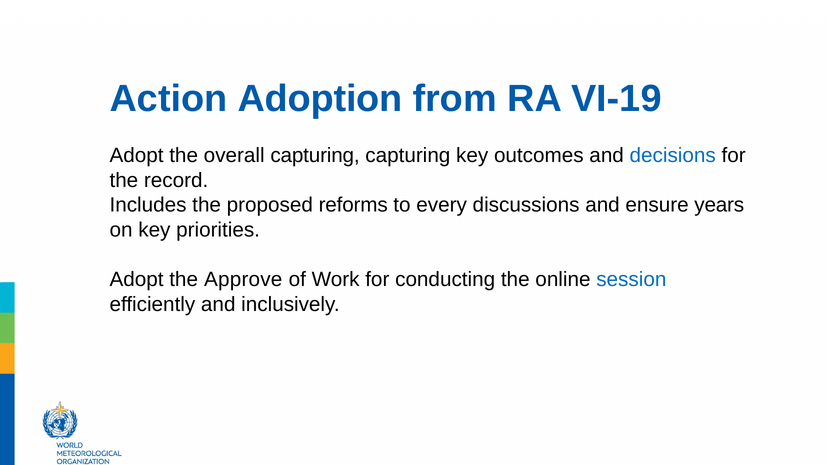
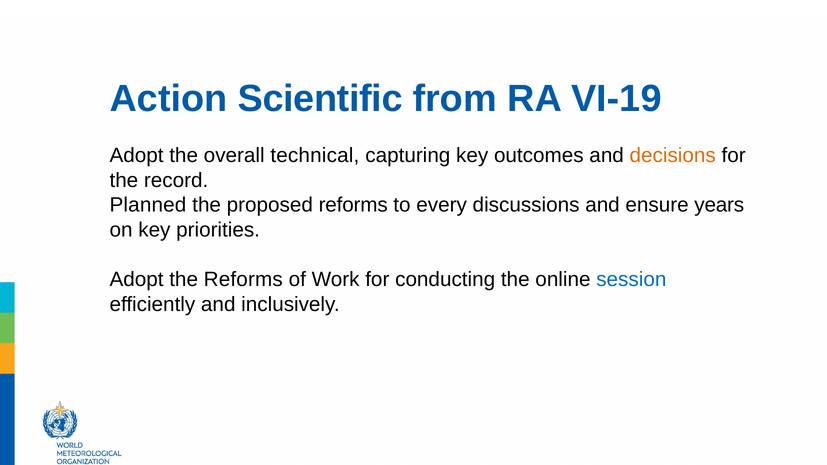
Adoption: Adoption -> Scientific
overall capturing: capturing -> technical
decisions colour: blue -> orange
Includes: Includes -> Planned
the Approve: Approve -> Reforms
